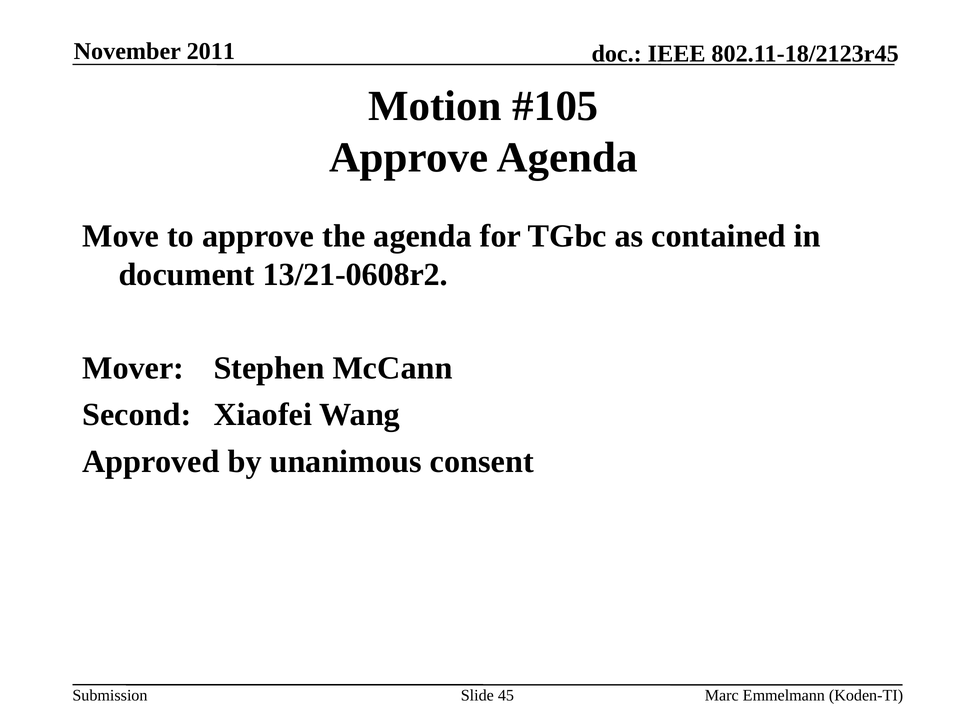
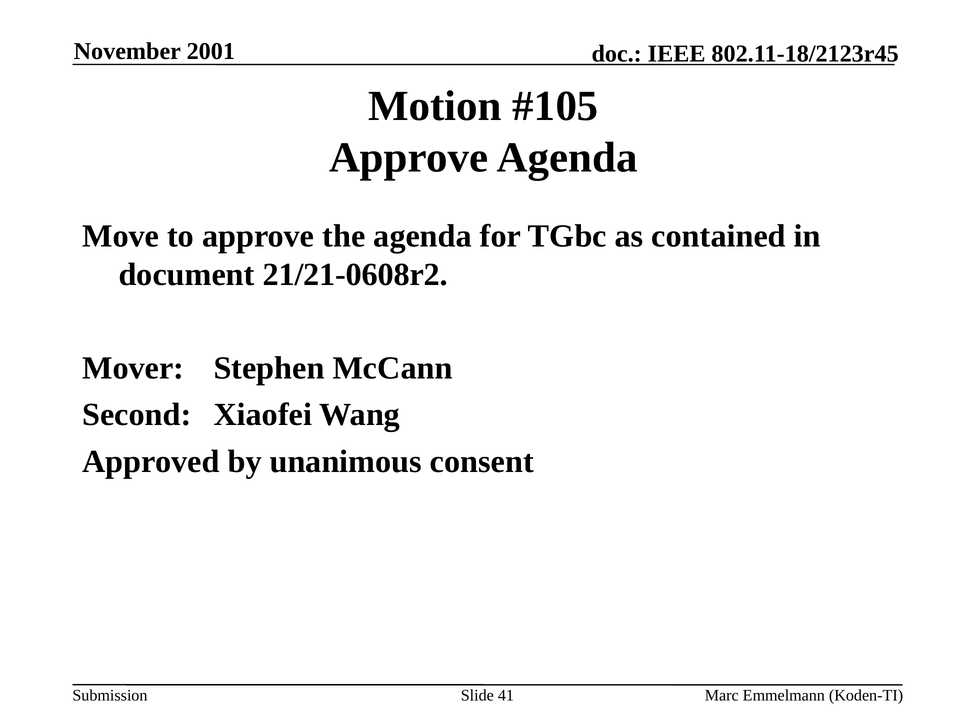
2011: 2011 -> 2001
13/21-0608r2: 13/21-0608r2 -> 21/21-0608r2
45: 45 -> 41
